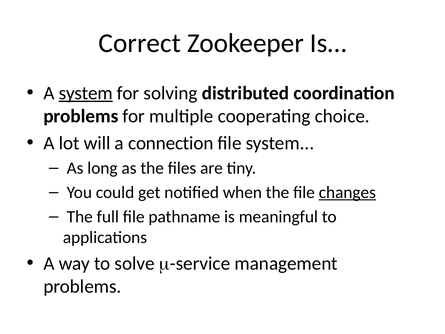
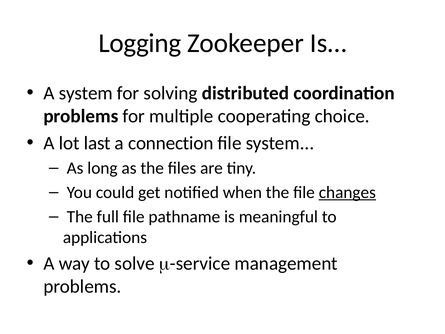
Correct: Correct -> Logging
system at (86, 93) underline: present -> none
will: will -> last
